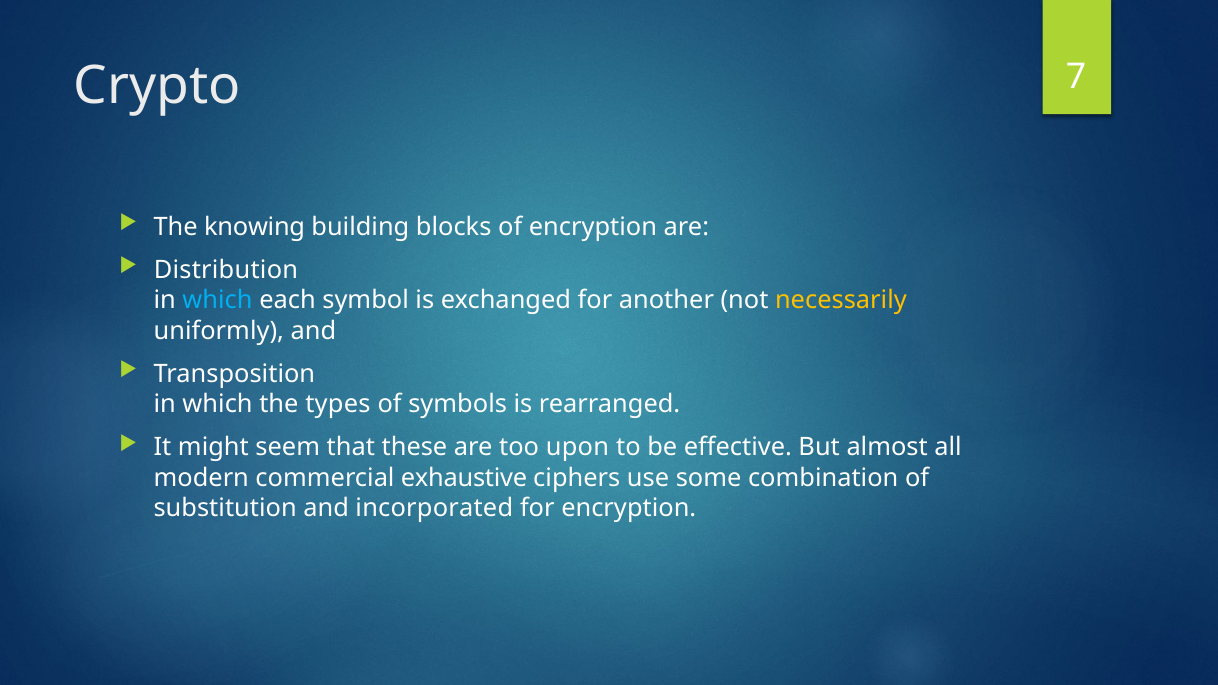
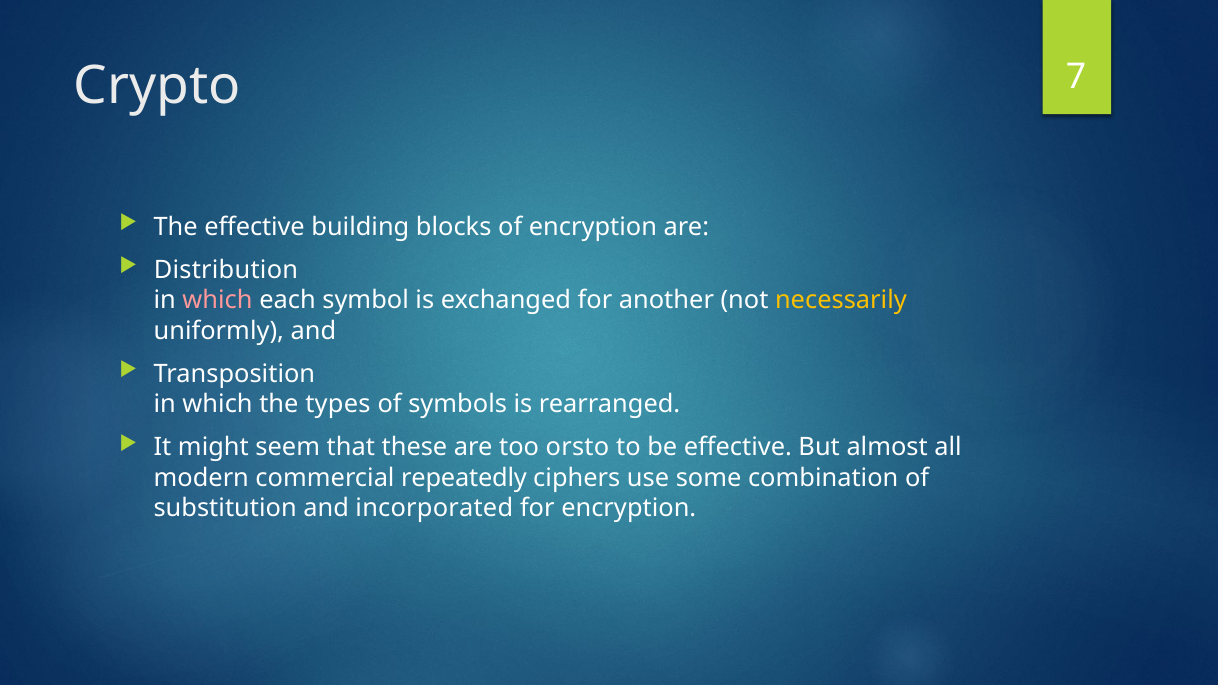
The knowing: knowing -> effective
which at (218, 300) colour: light blue -> pink
upon: upon -> orsto
exhaustive: exhaustive -> repeatedly
